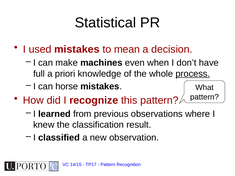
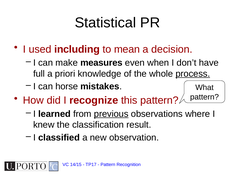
used mistakes: mistakes -> including
machines: machines -> measures
previous underline: none -> present
